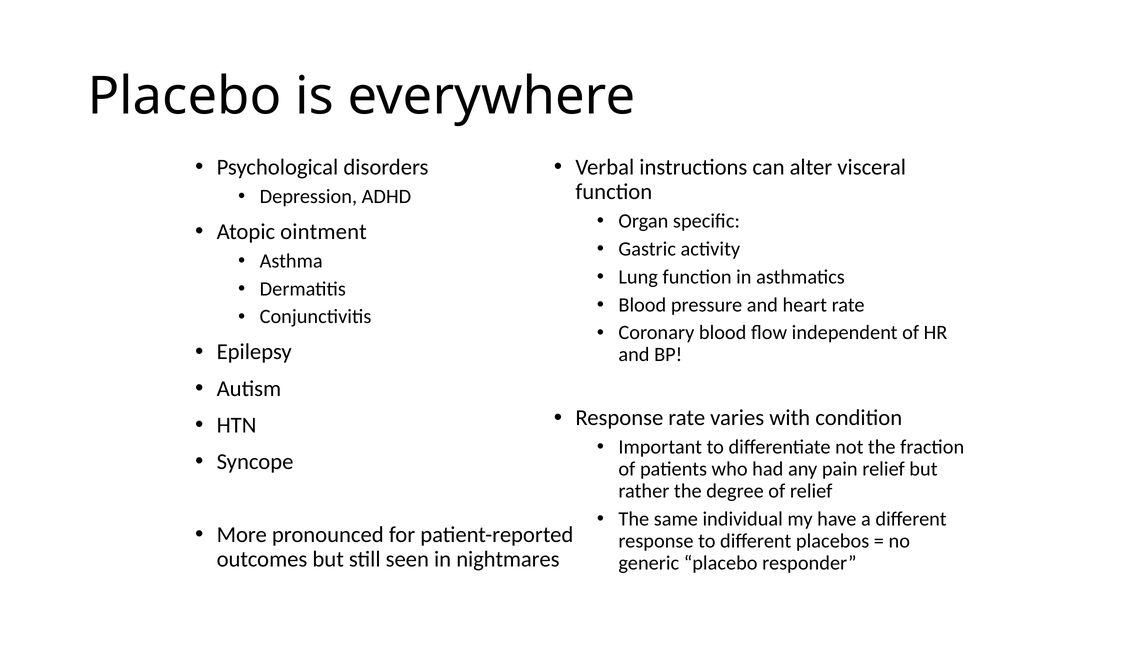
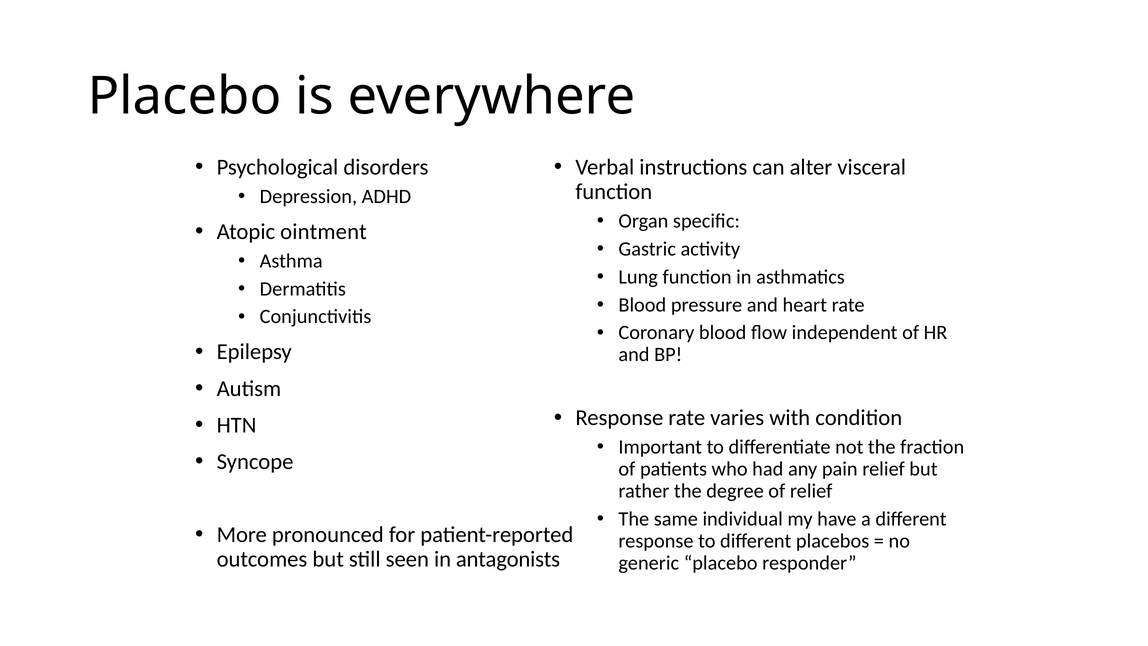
nightmares: nightmares -> antagonists
